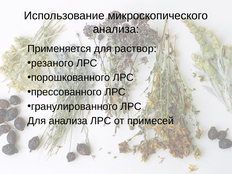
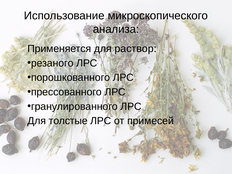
Для анализа: анализа -> толстые
